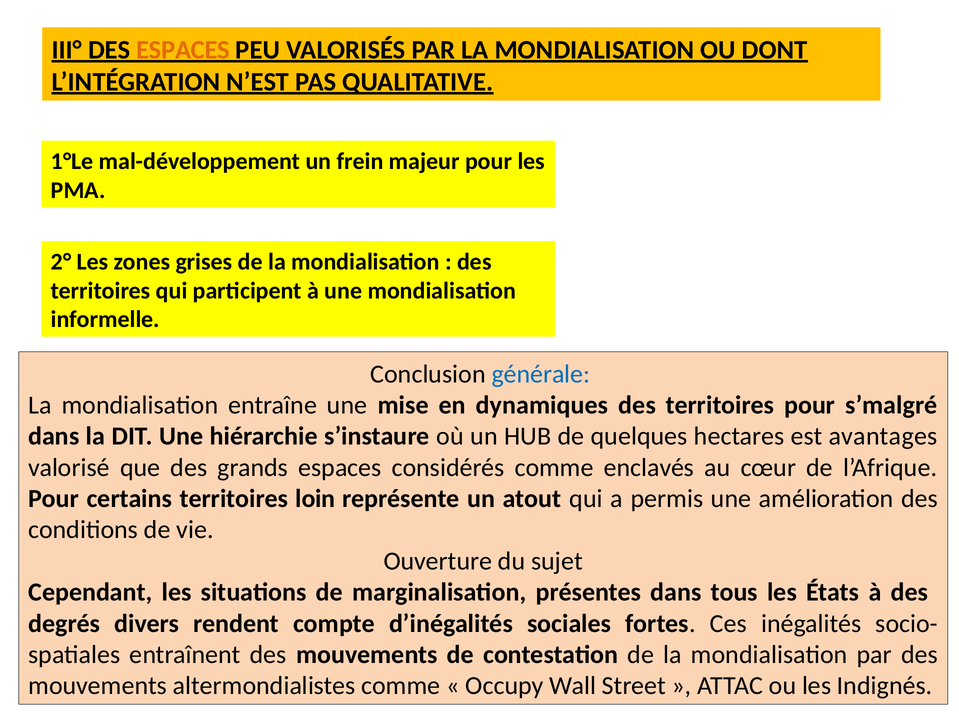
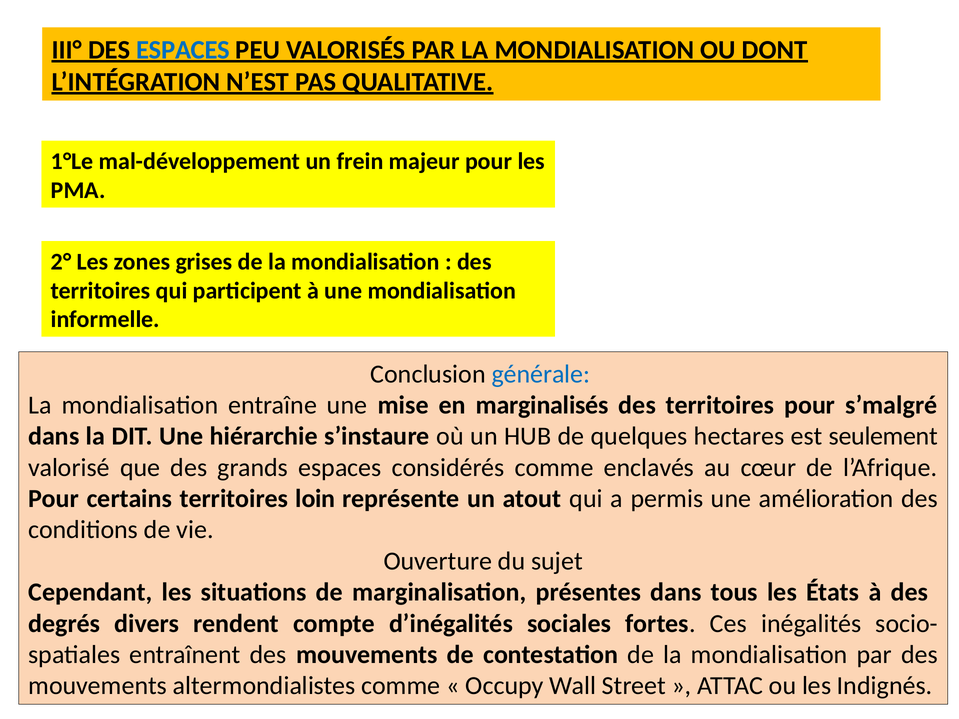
ESPACES at (183, 50) colour: orange -> blue
dynamiques: dynamiques -> marginalisés
avantages: avantages -> seulement
